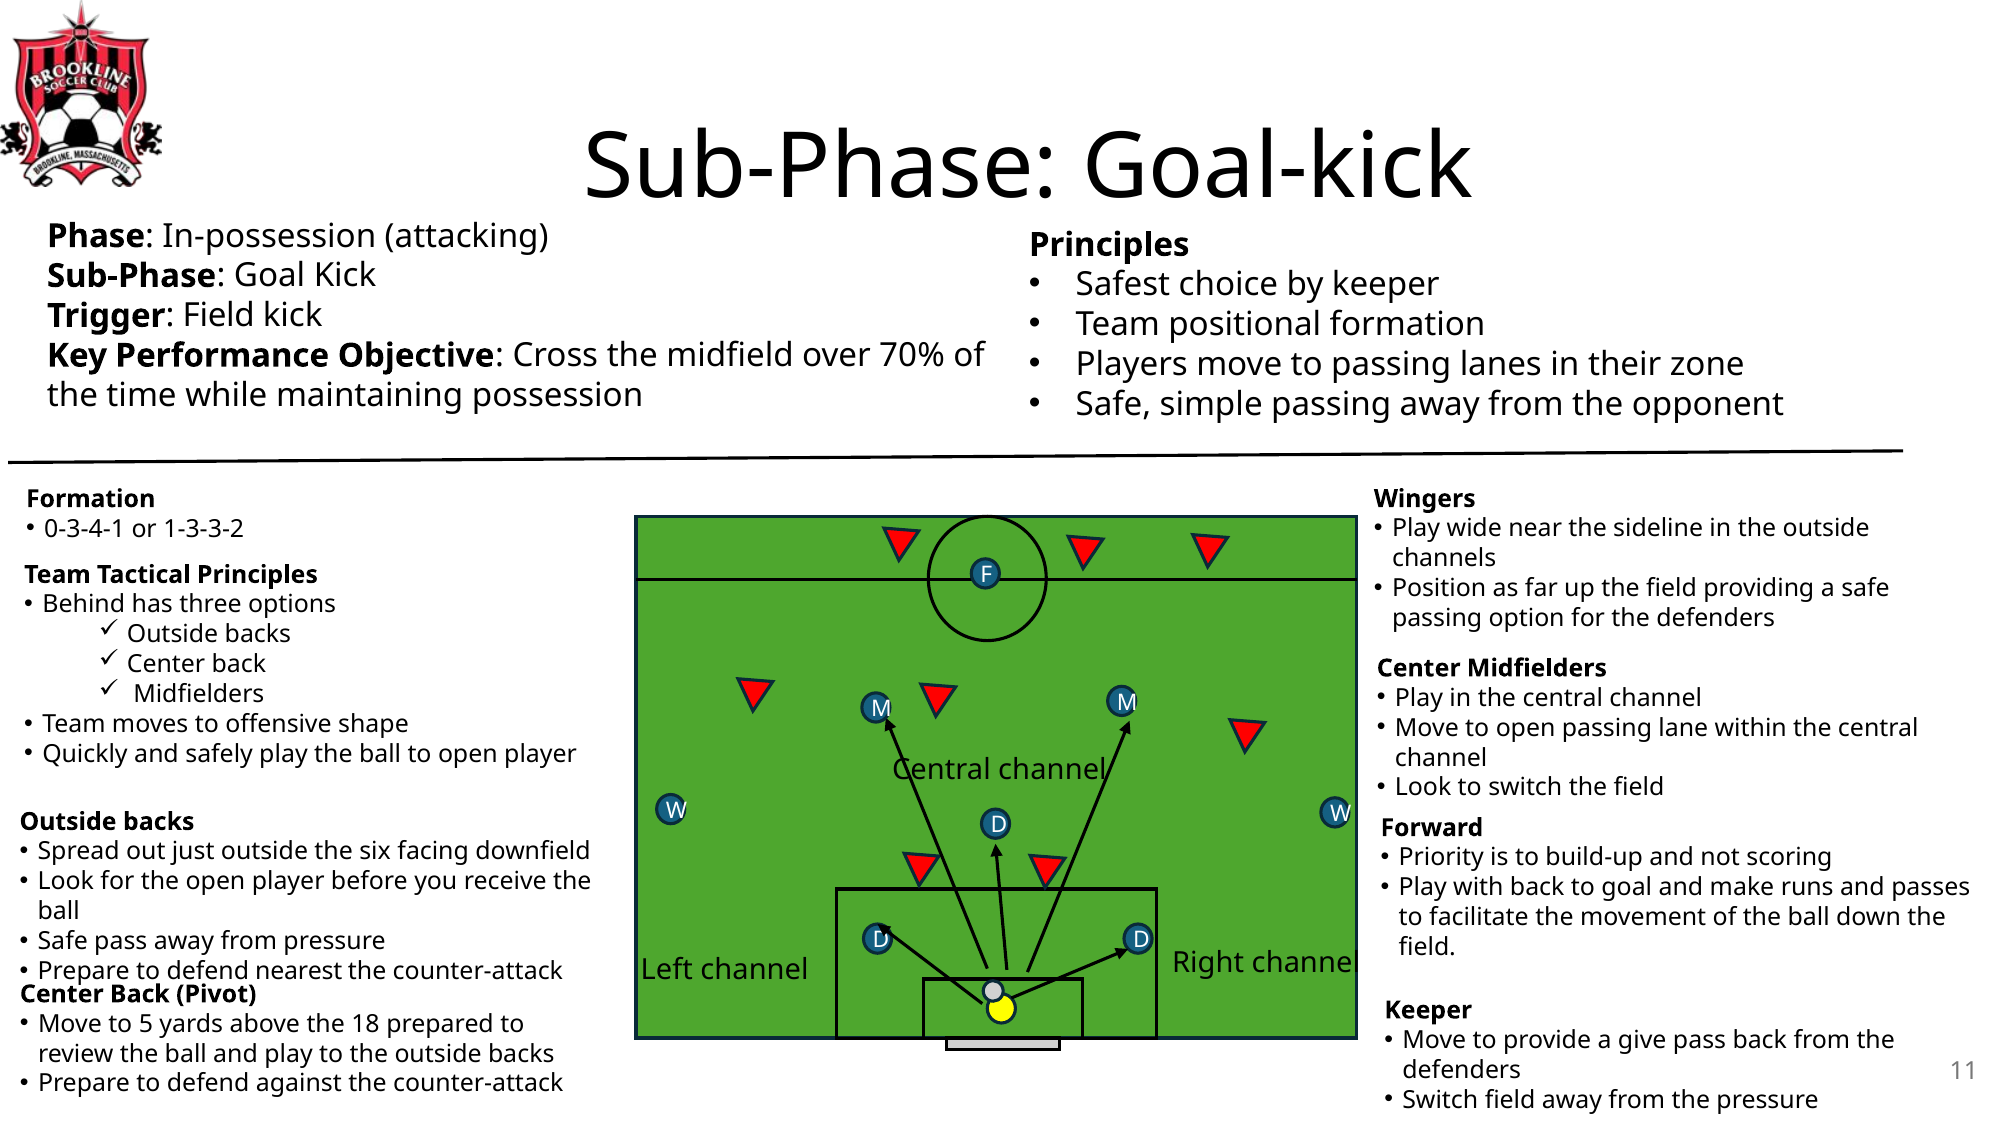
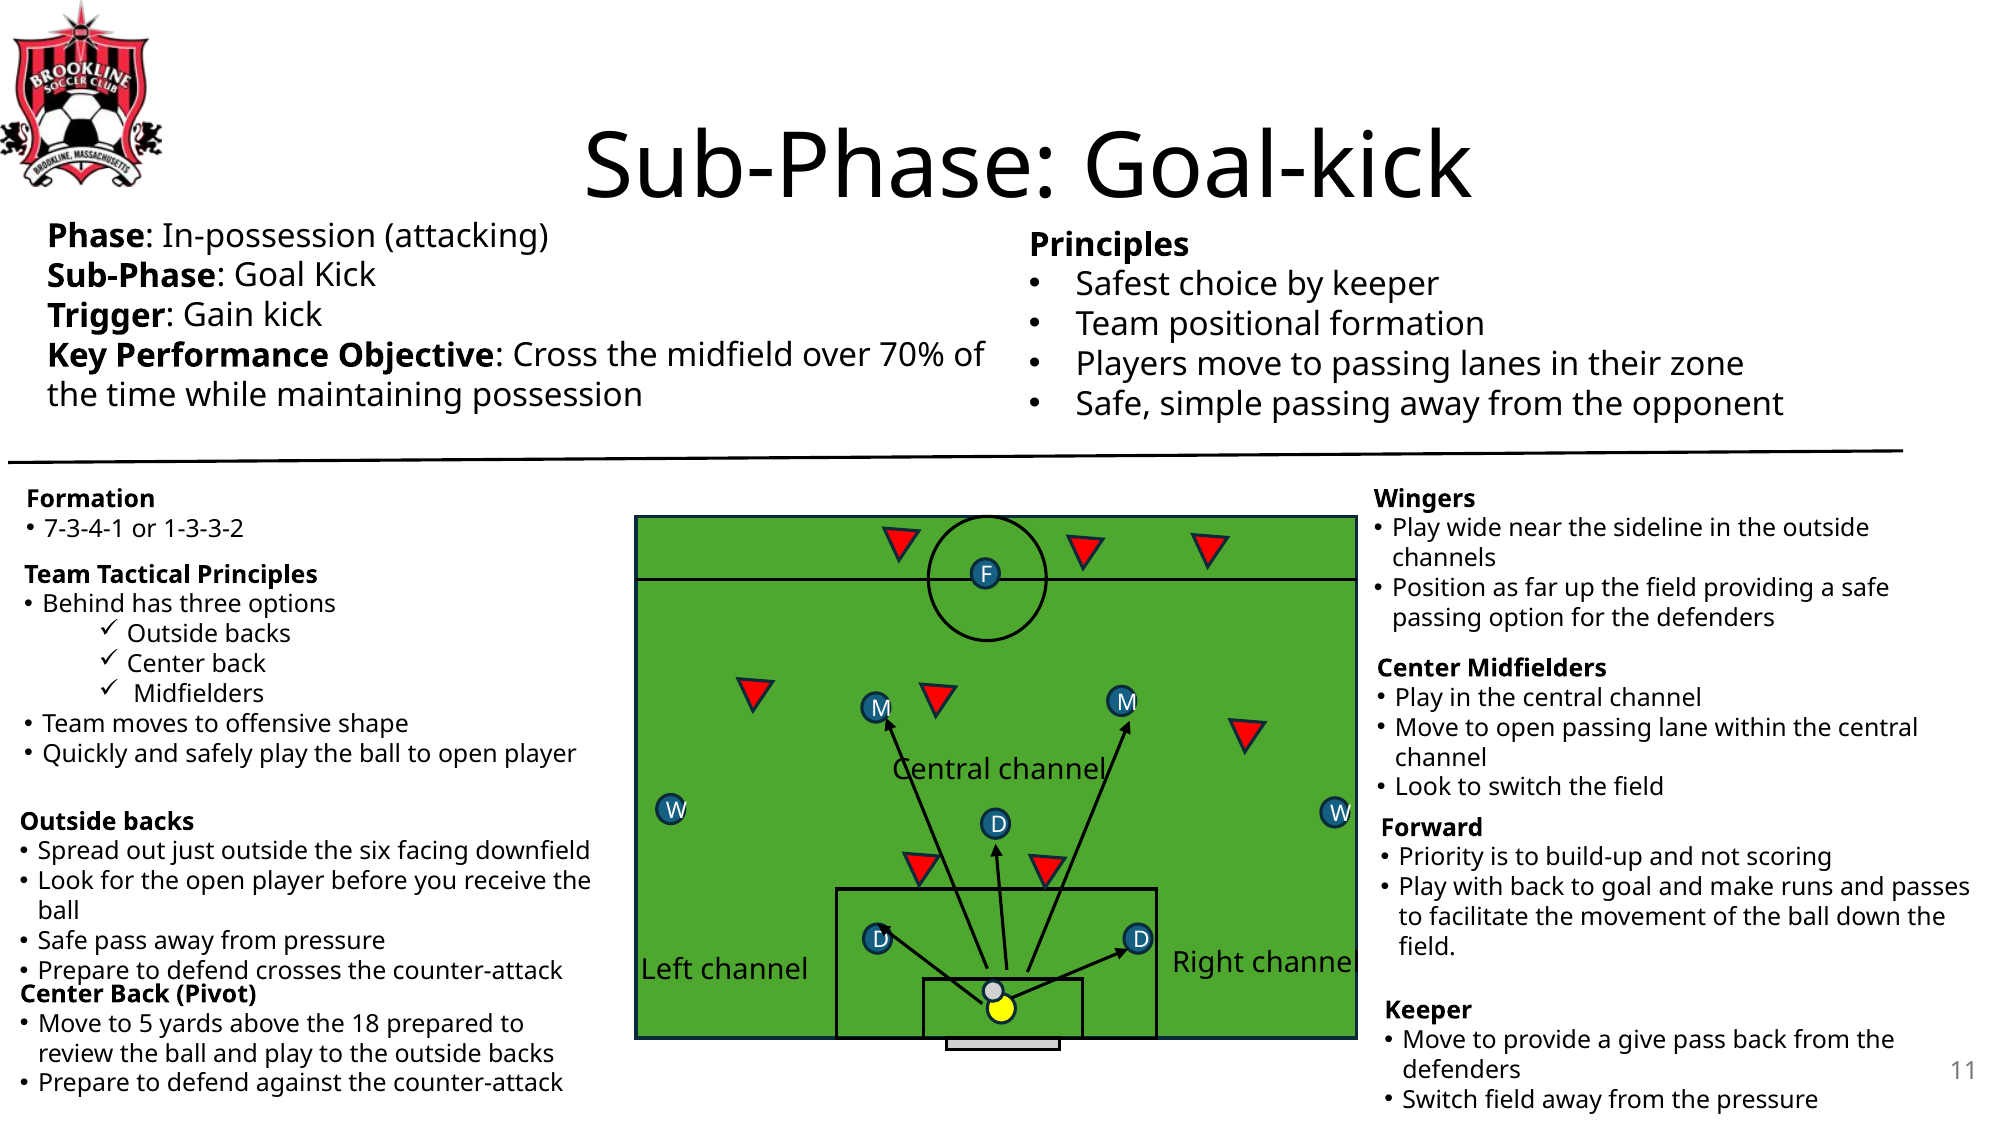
Trigger Field: Field -> Gain
0-3-4-1: 0-3-4-1 -> 7-3-4-1
nearest: nearest -> crosses
